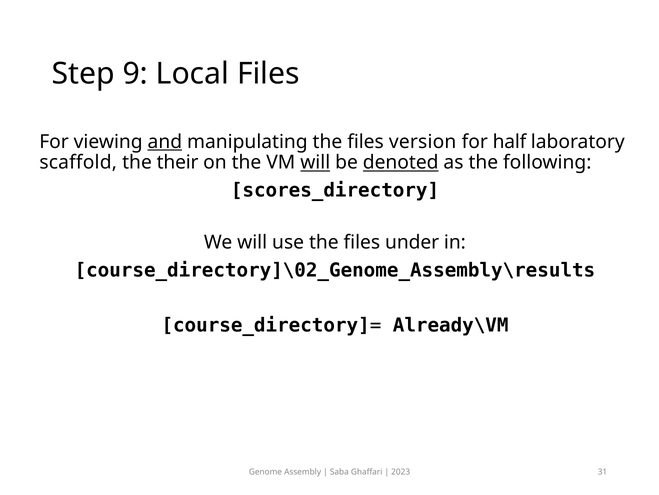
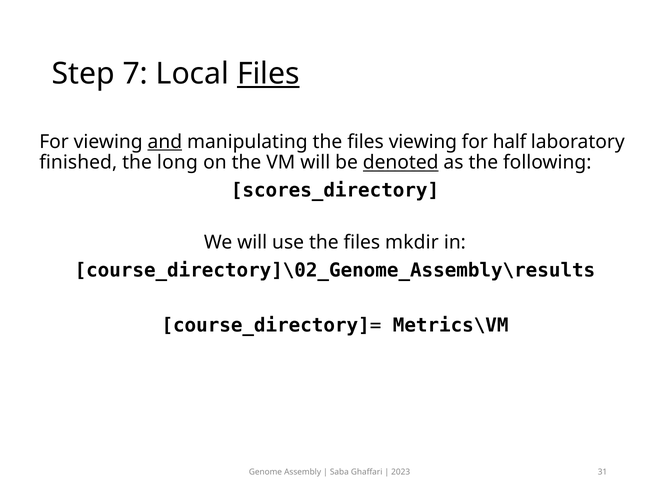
9: 9 -> 7
Files at (268, 74) underline: none -> present
files version: version -> viewing
scaffold: scaffold -> finished
their: their -> long
will at (315, 162) underline: present -> none
under: under -> mkdir
Already\VM: Already\VM -> Metrics\VM
